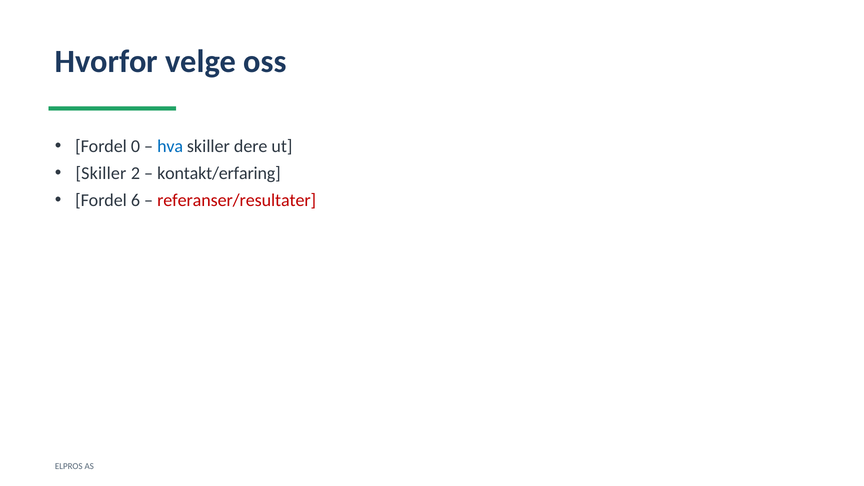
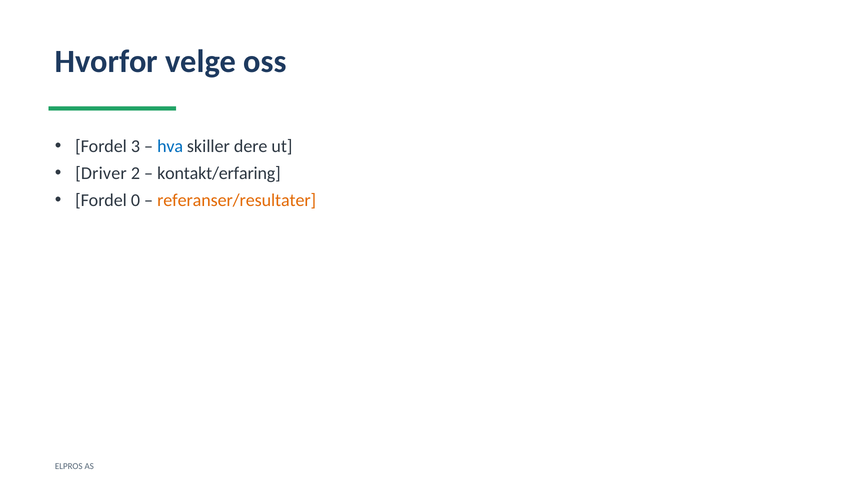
0: 0 -> 3
Skiller at (101, 173): Skiller -> Driver
6: 6 -> 0
referanser/resultater colour: red -> orange
